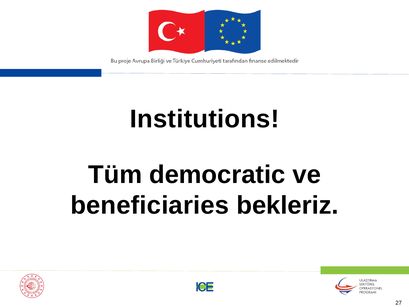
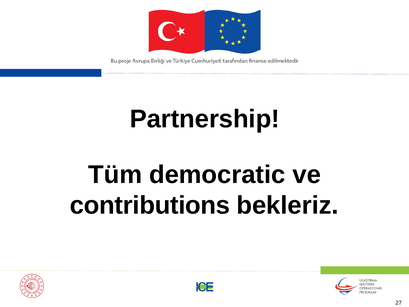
Institutions: Institutions -> Partnership
beneficiaries: beneficiaries -> contributions
